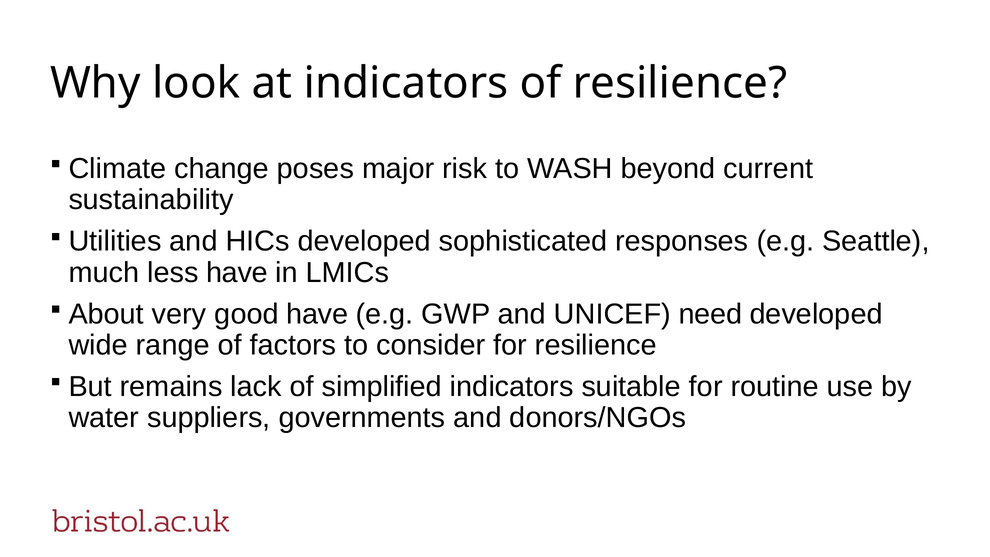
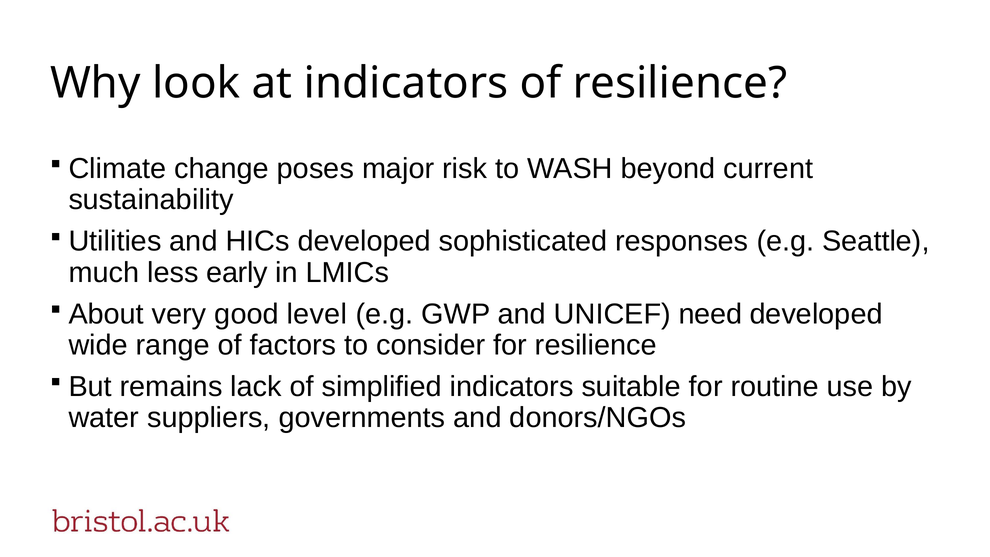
less have: have -> early
good have: have -> level
